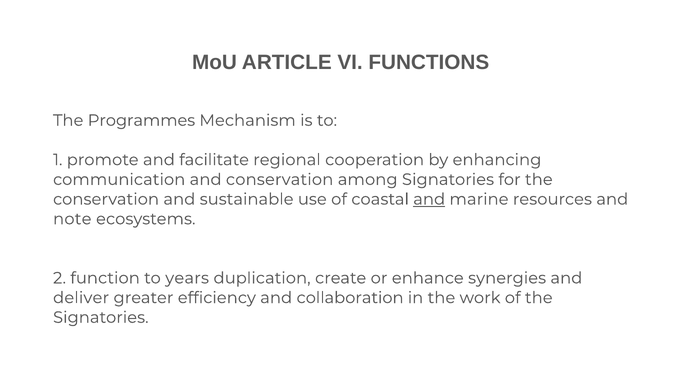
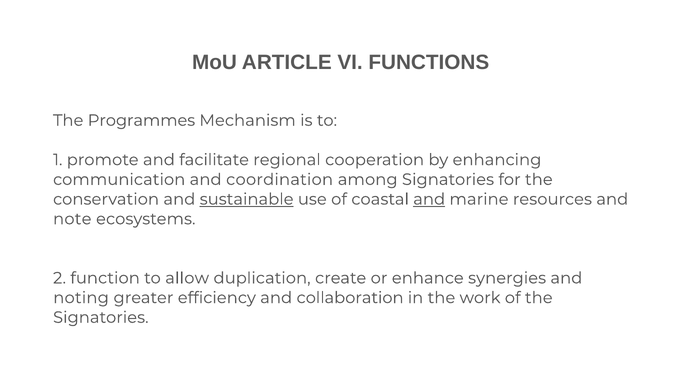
and conservation: conservation -> coordination
sustainable underline: none -> present
years: years -> allow
deliver: deliver -> noting
